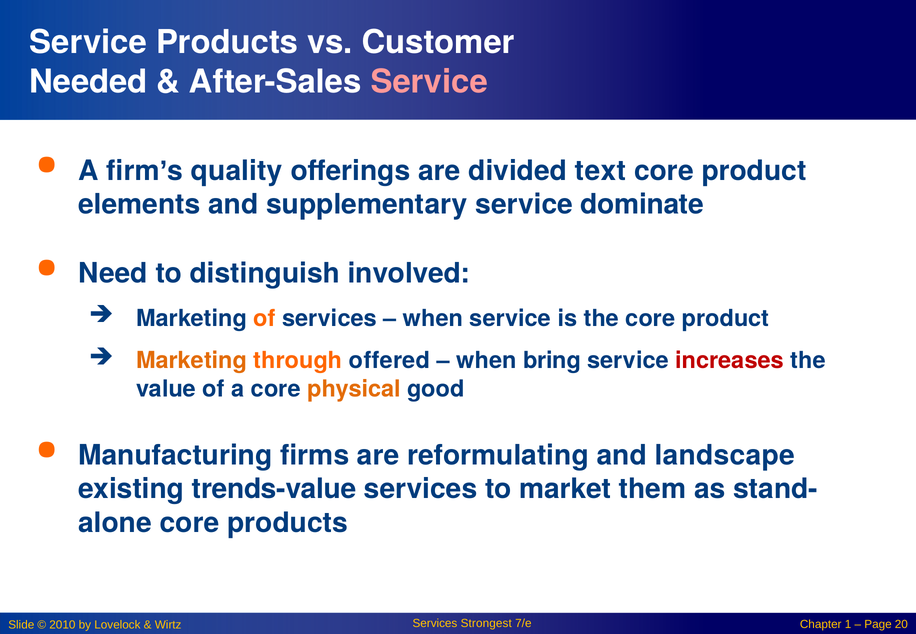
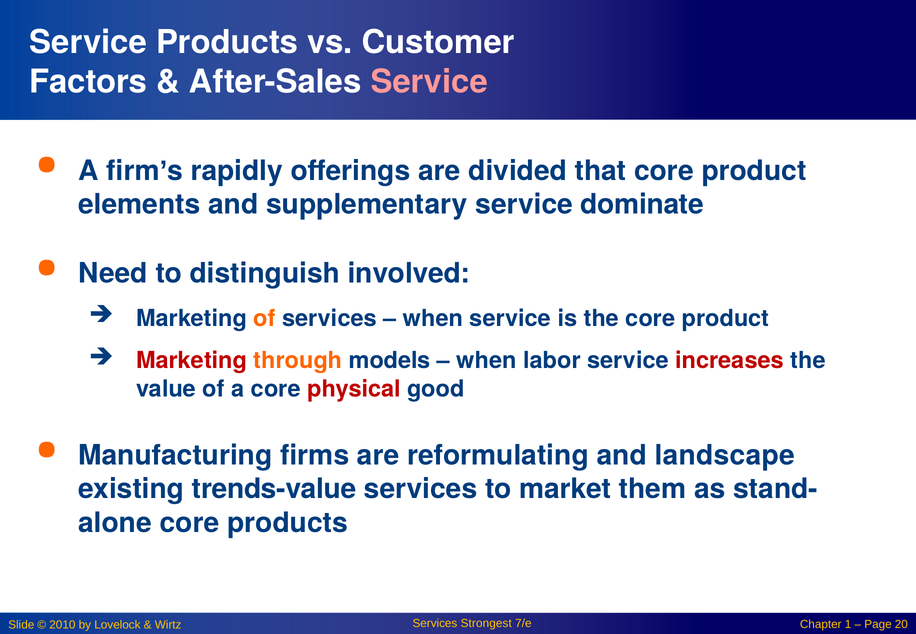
Needed: Needed -> Factors
quality: quality -> rapidly
text: text -> that
Marketing at (192, 361) colour: orange -> red
offered: offered -> models
bring: bring -> labor
physical colour: orange -> red
